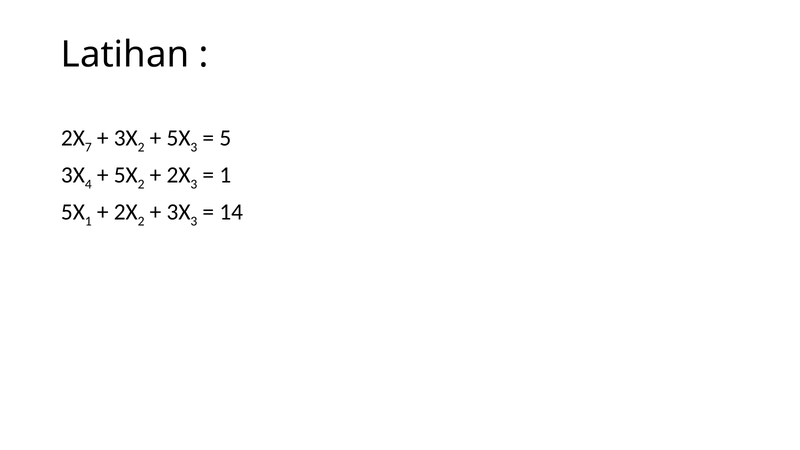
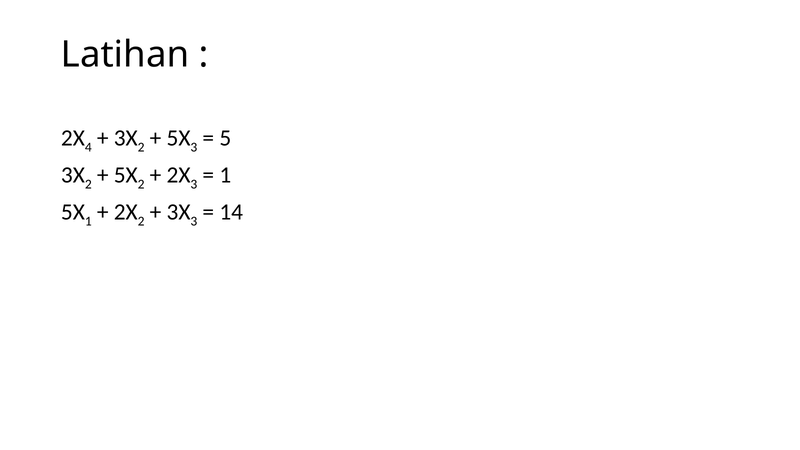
7: 7 -> 4
4 at (88, 184): 4 -> 2
